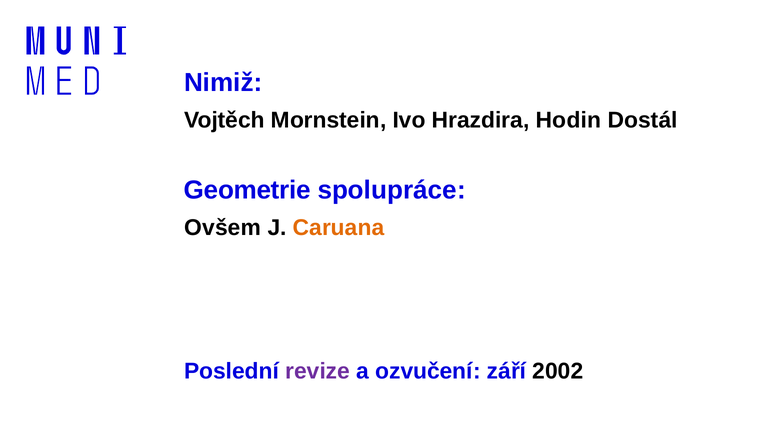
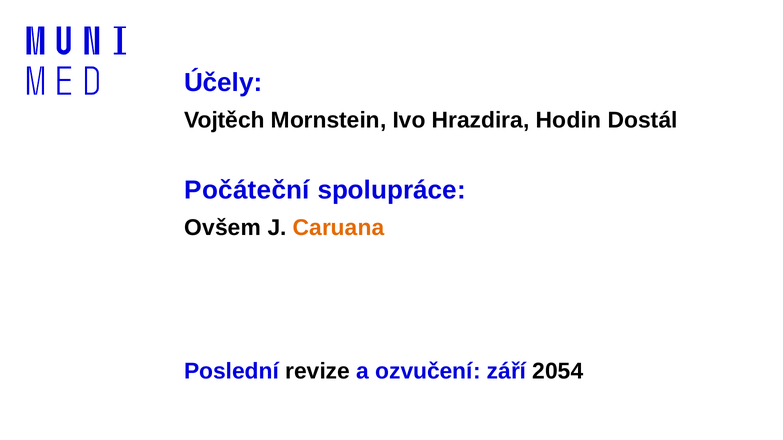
Nimiž: Nimiž -> Účely
Geometrie: Geometrie -> Počáteční
revize colour: purple -> black
2002: 2002 -> 2054
